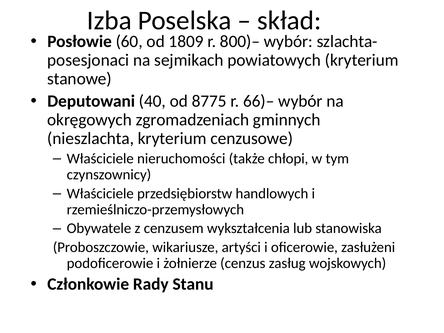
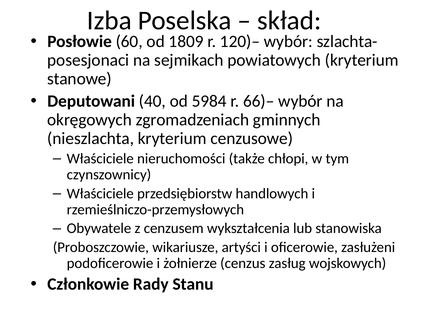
800)–: 800)– -> 120)–
8775: 8775 -> 5984
